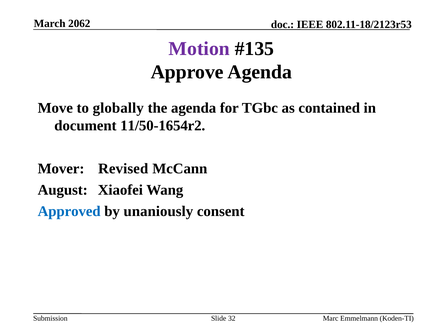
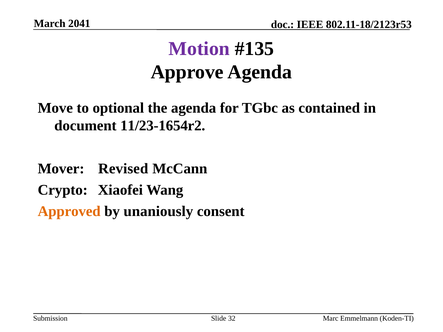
2062: 2062 -> 2041
globally: globally -> optional
11/50-1654r2: 11/50-1654r2 -> 11/23-1654r2
August: August -> Crypto
Approved colour: blue -> orange
